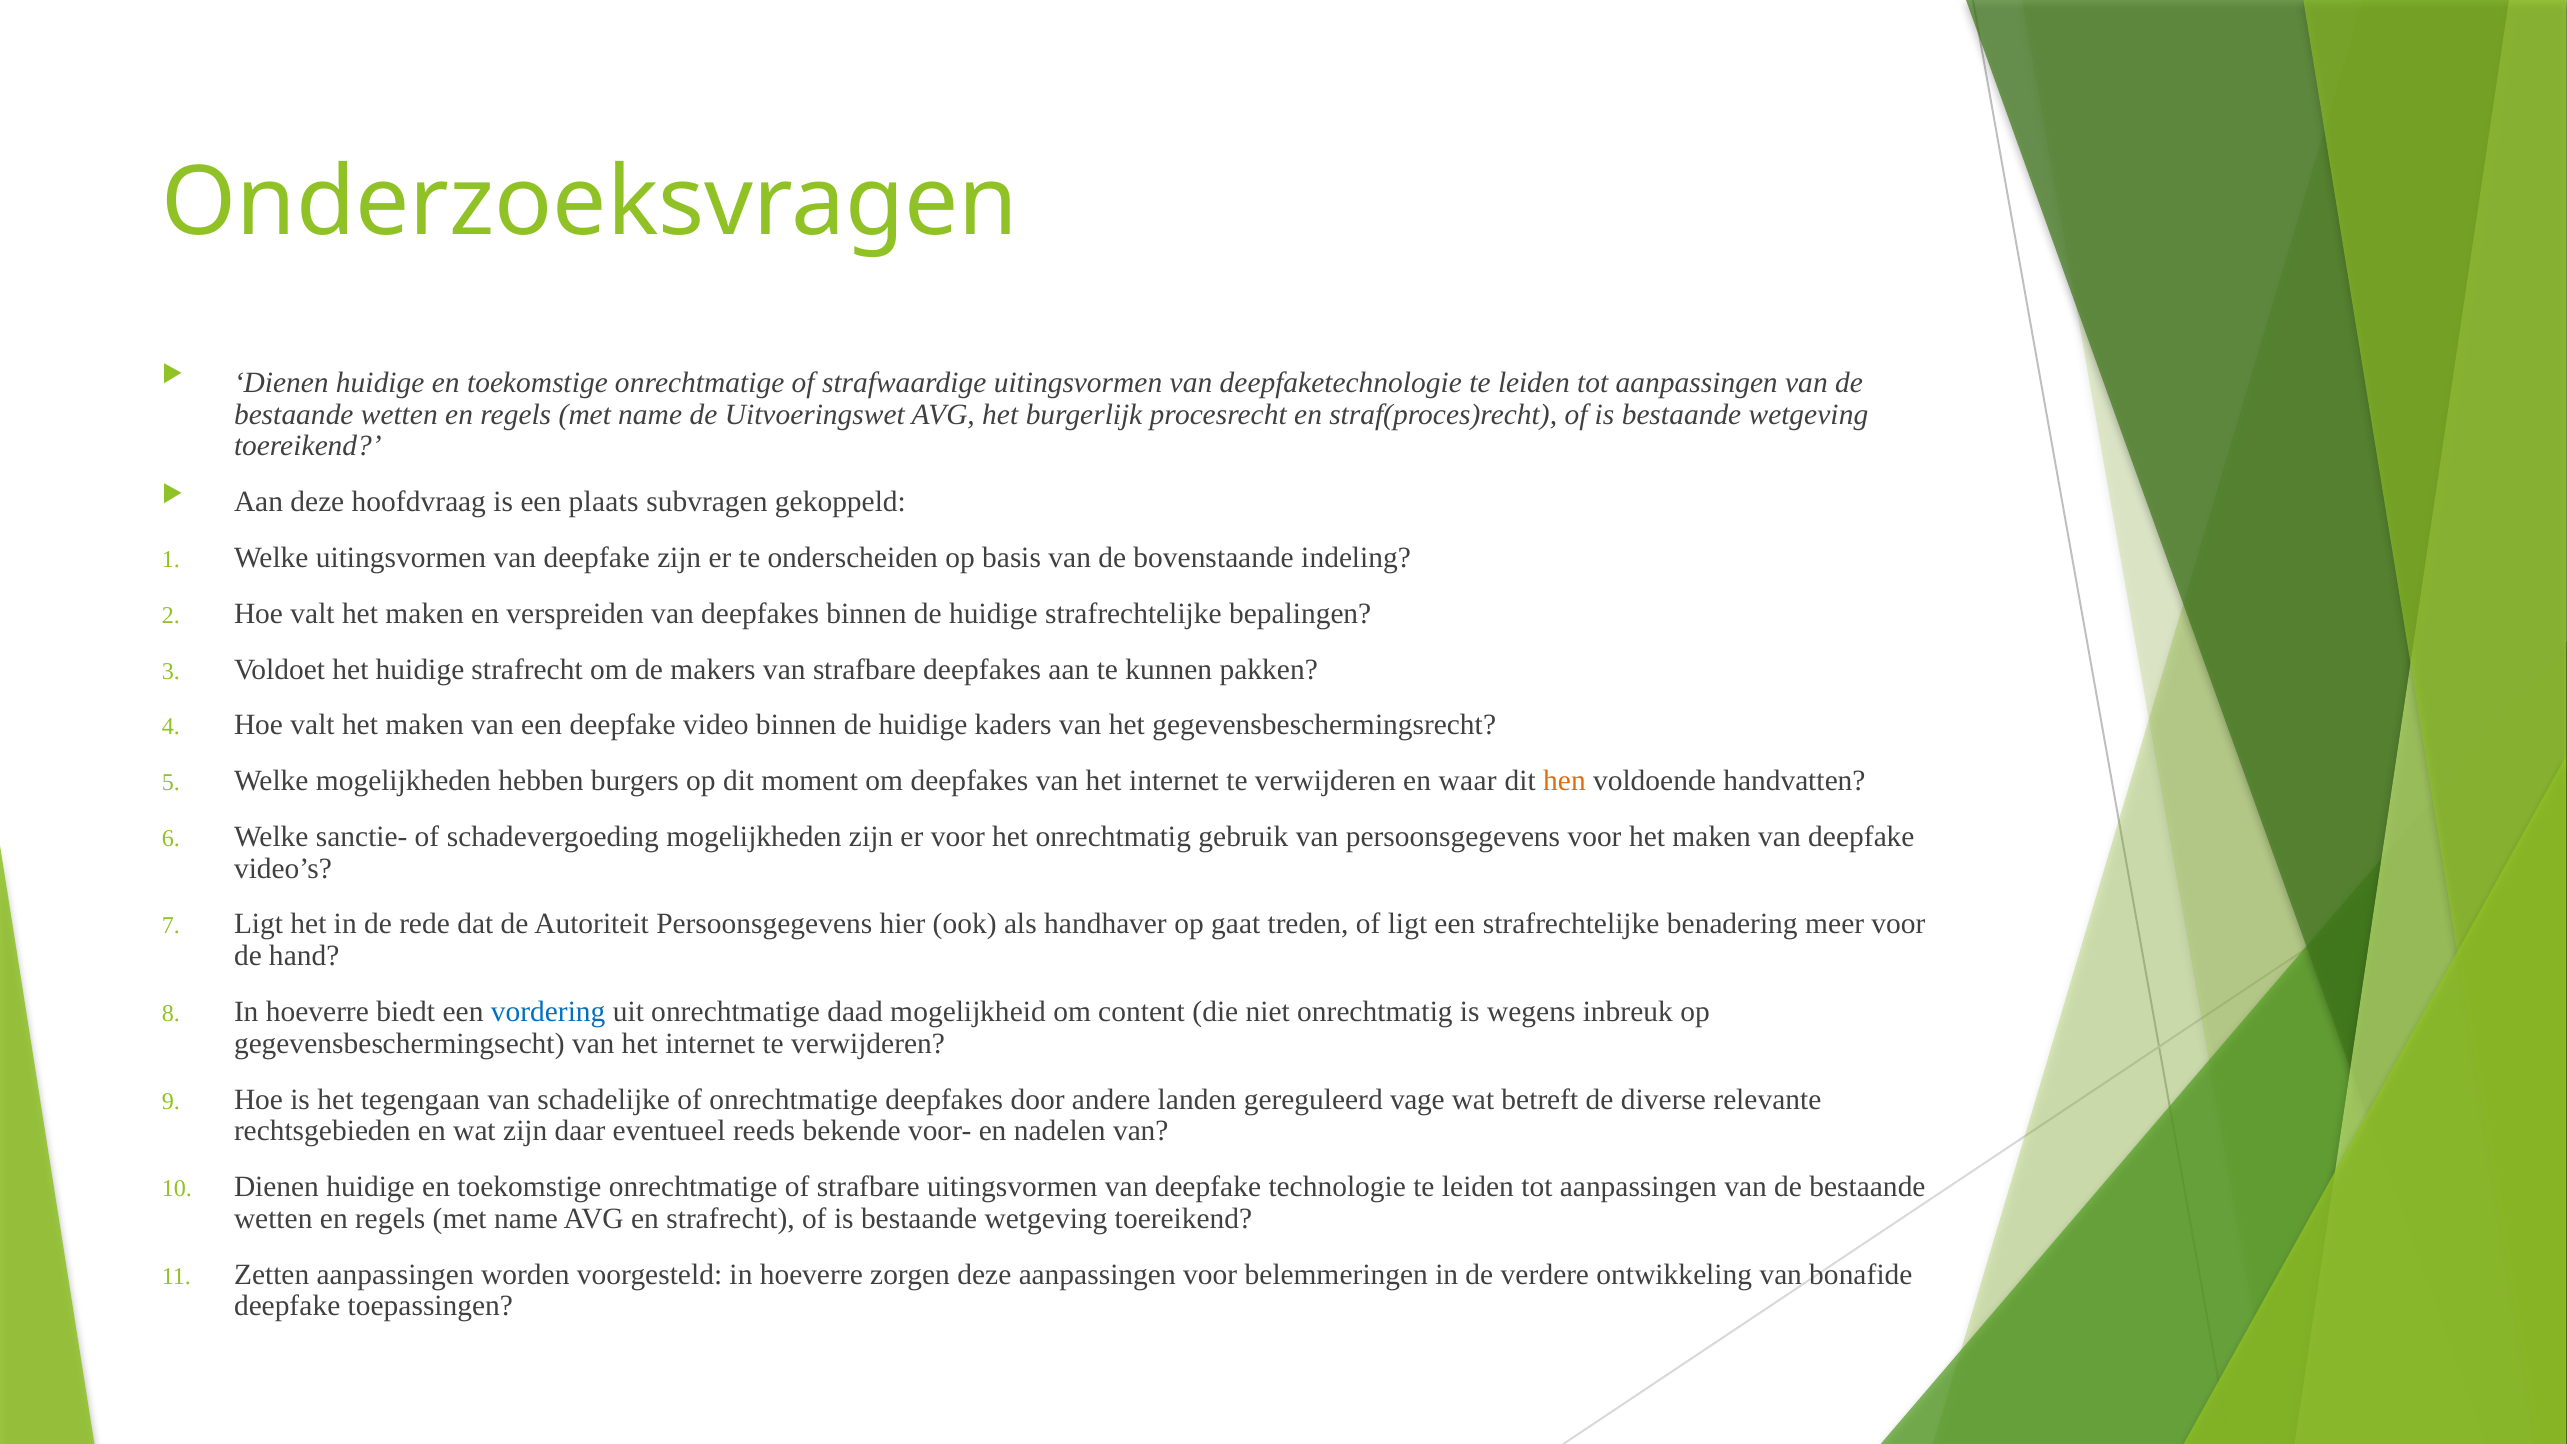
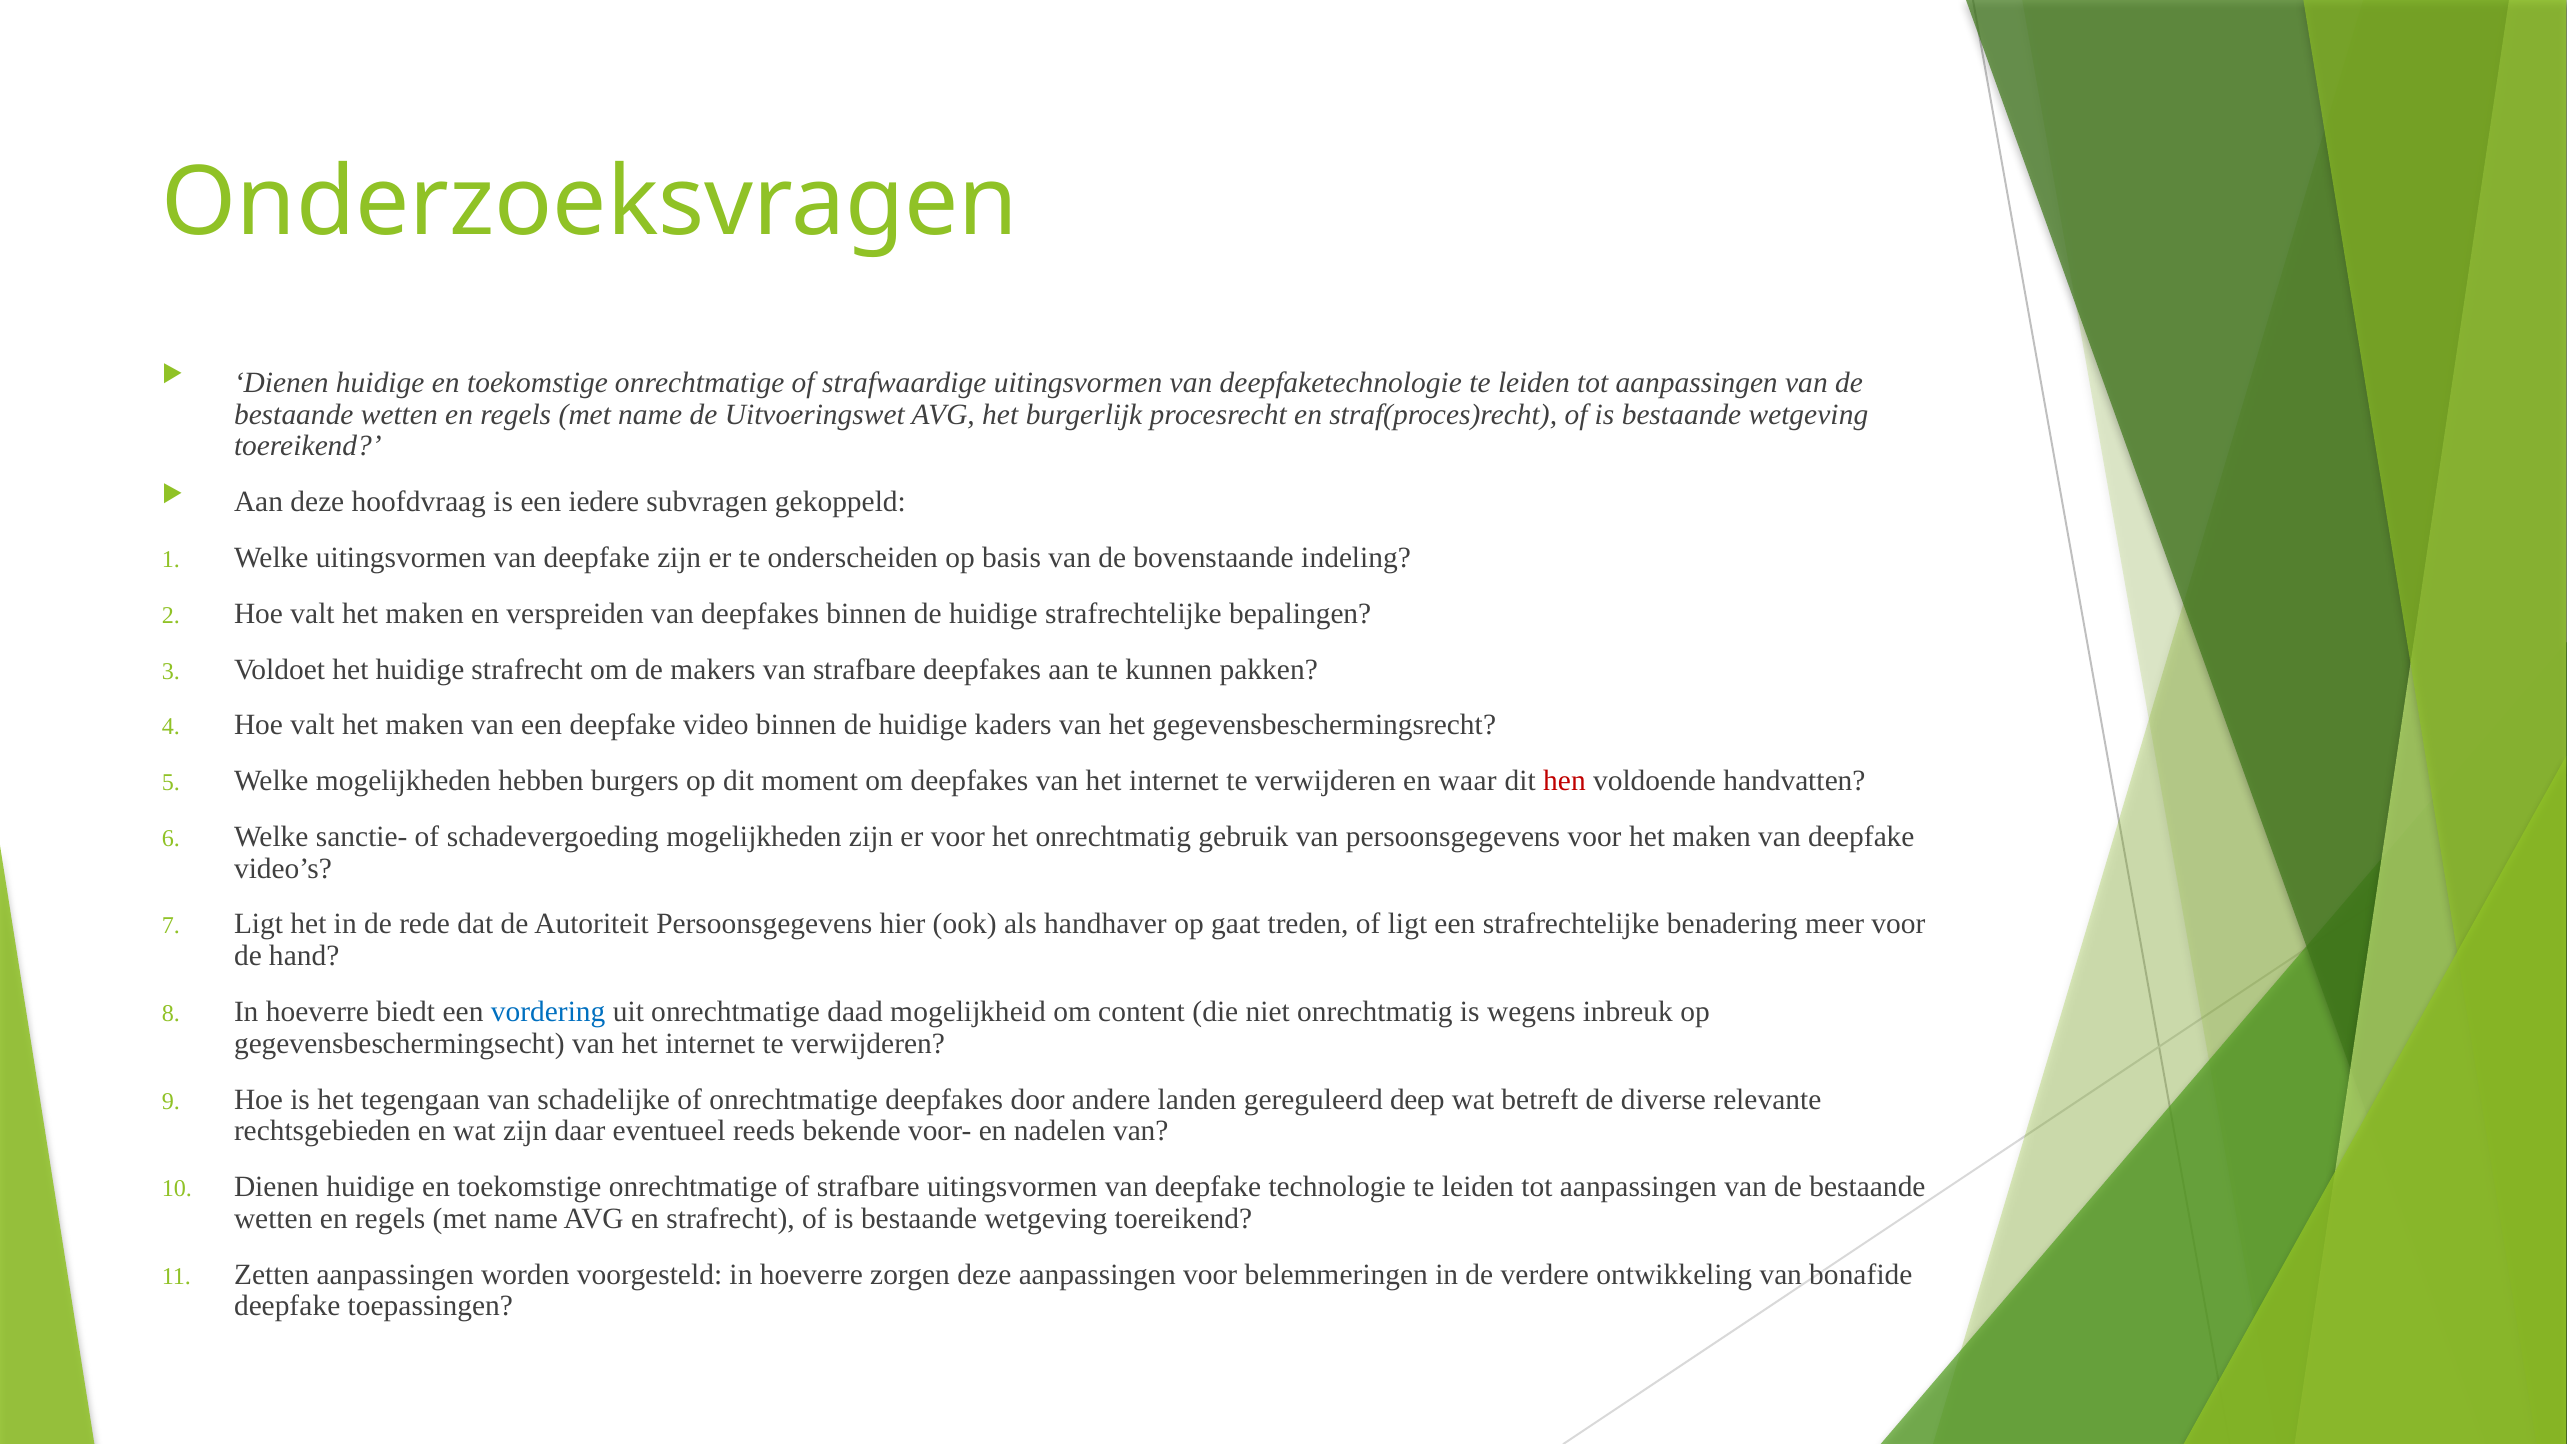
plaats: plaats -> iedere
hen colour: orange -> red
vage: vage -> deep
